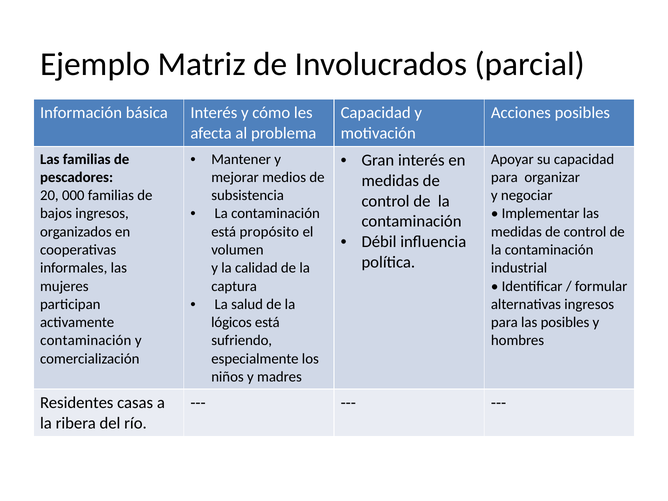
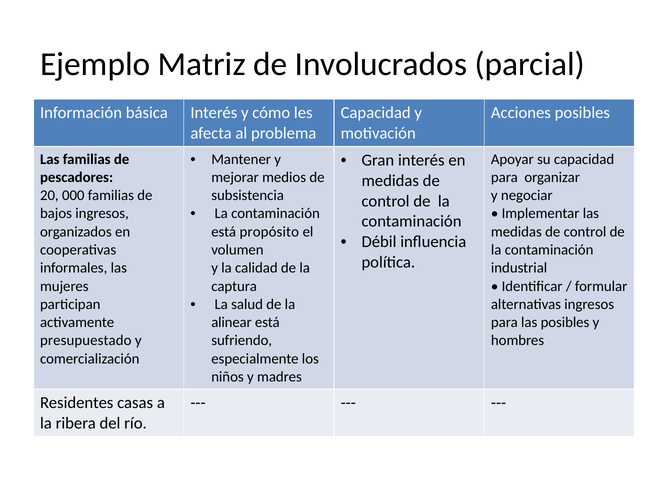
lógicos: lógicos -> alinear
contaminación at (86, 341): contaminación -> presupuestado
